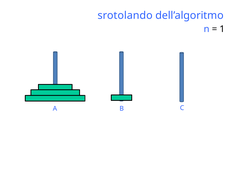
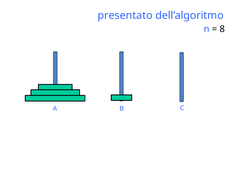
srotolando: srotolando -> presentato
1: 1 -> 8
